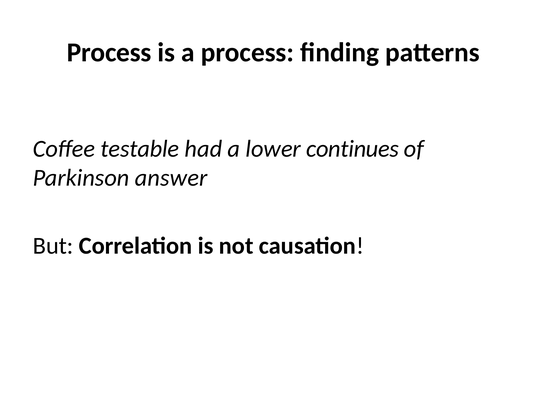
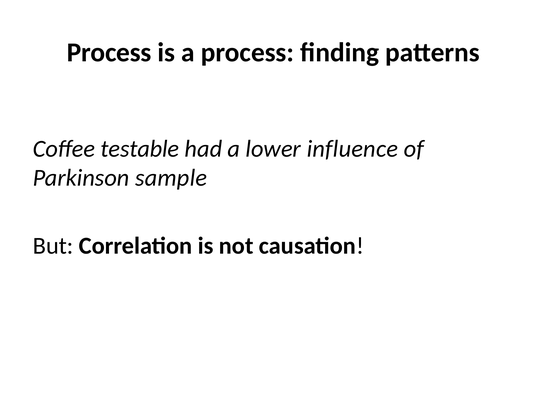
continues: continues -> influence
answer: answer -> sample
